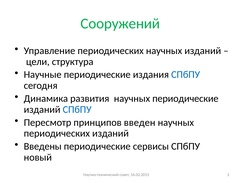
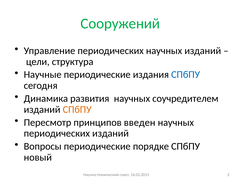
научных периодические: периодические -> соучредителем
СПбПУ at (77, 110) colour: blue -> orange
Введены: Введены -> Вопросы
сервисы: сервисы -> порядке
